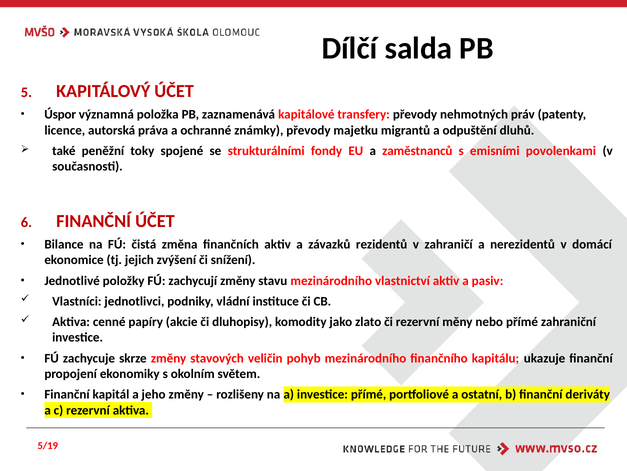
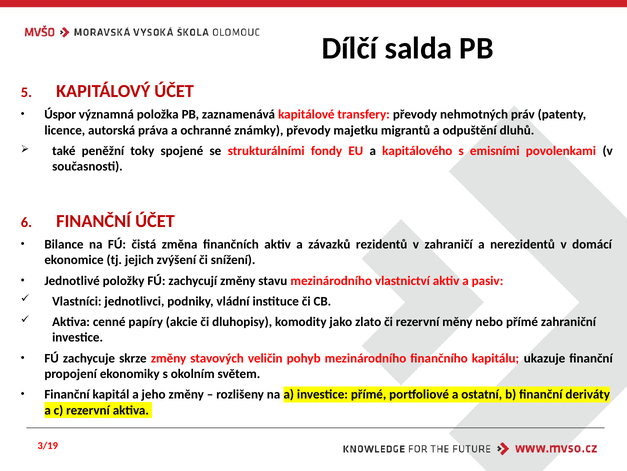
zaměstnanců: zaměstnanců -> kapitálového
5/19: 5/19 -> 3/19
